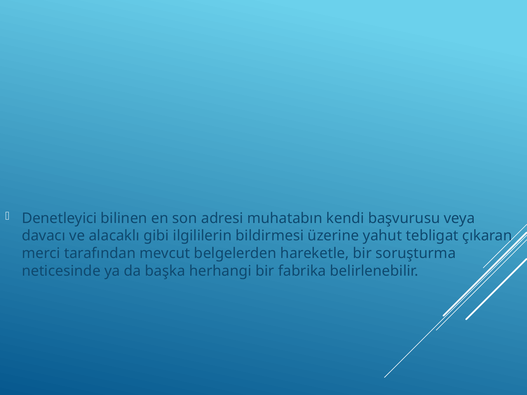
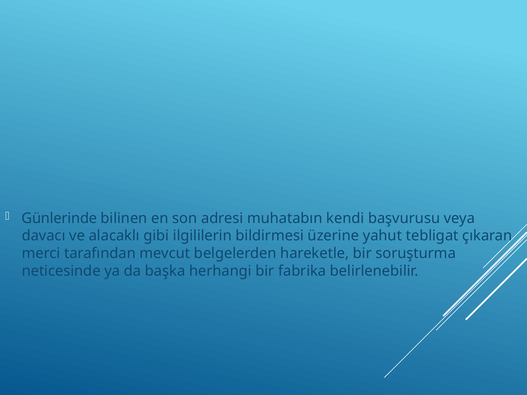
Denetleyici: Denetleyici -> Günlerinde
